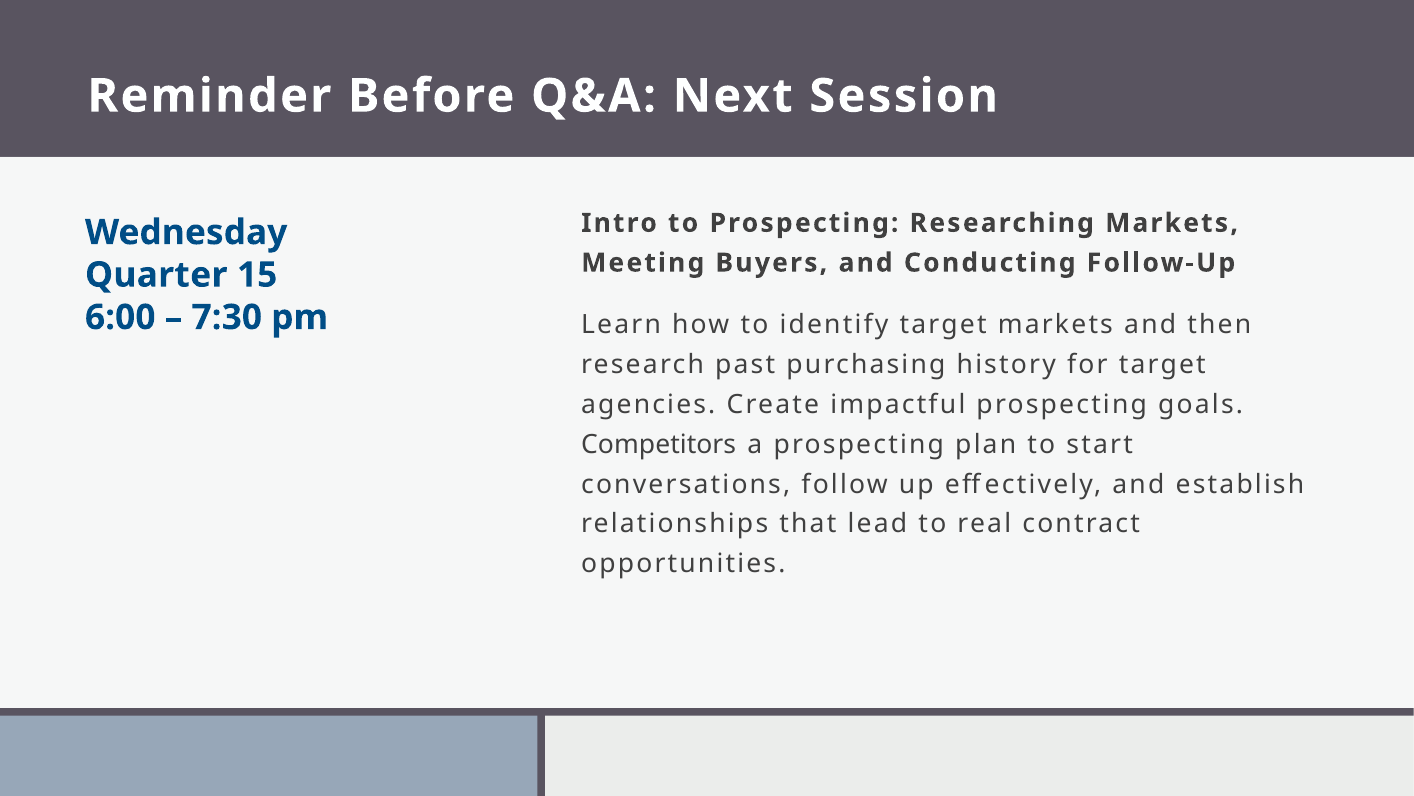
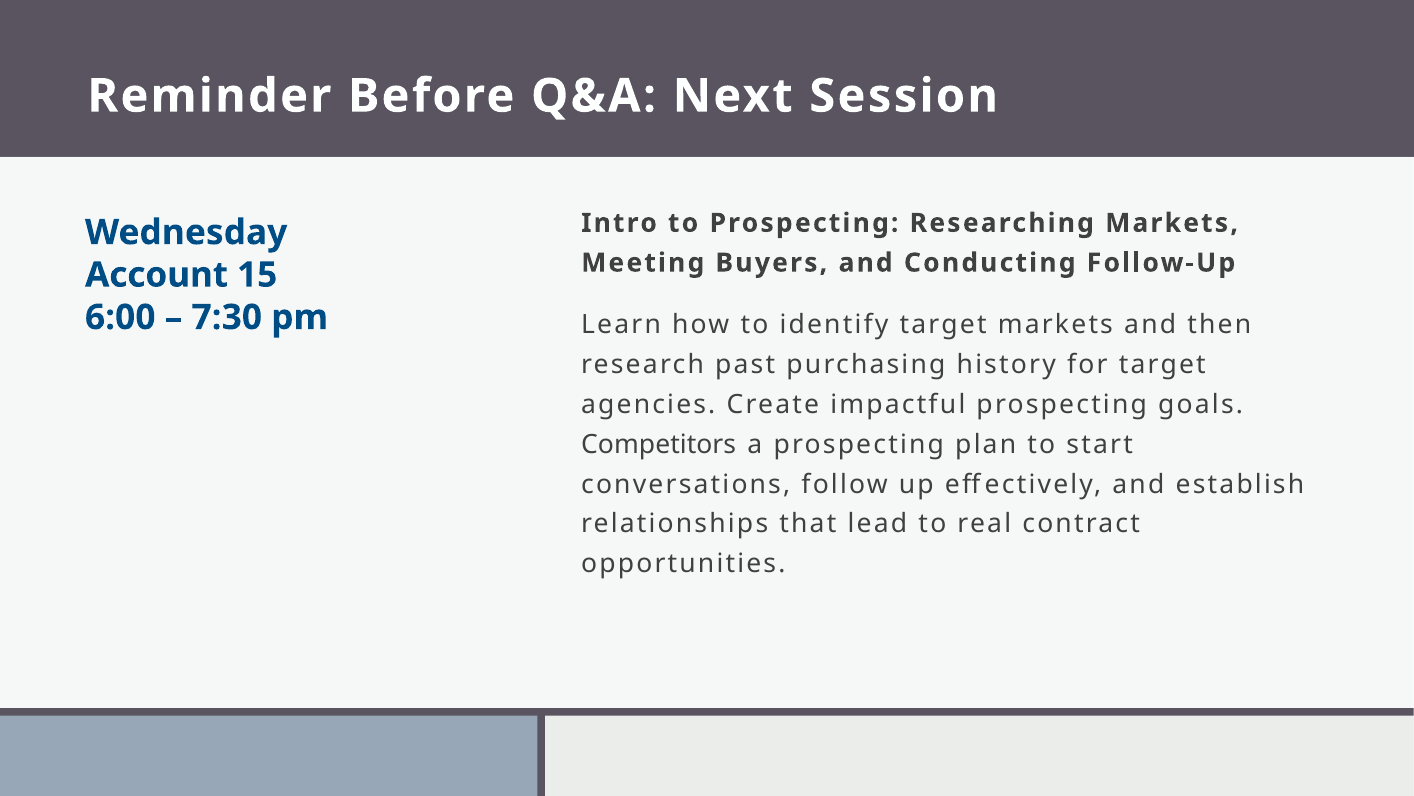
Quarter: Quarter -> Account
